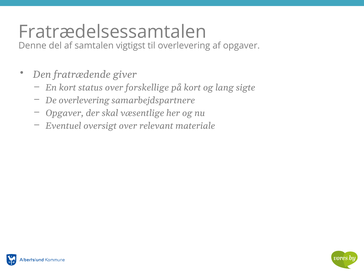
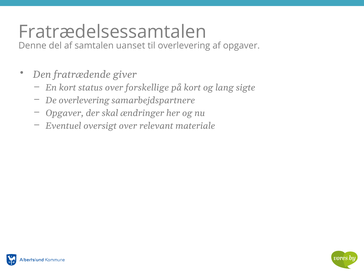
vigtigst: vigtigst -> uanset
væsentlige: væsentlige -> ændringer
